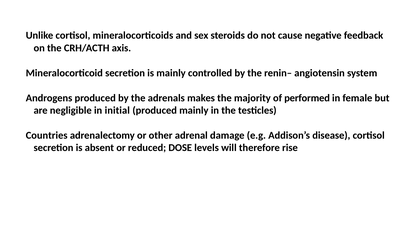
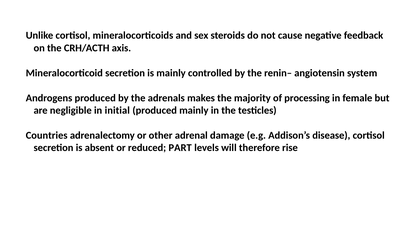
performed: performed -> processing
DOSE: DOSE -> PART
